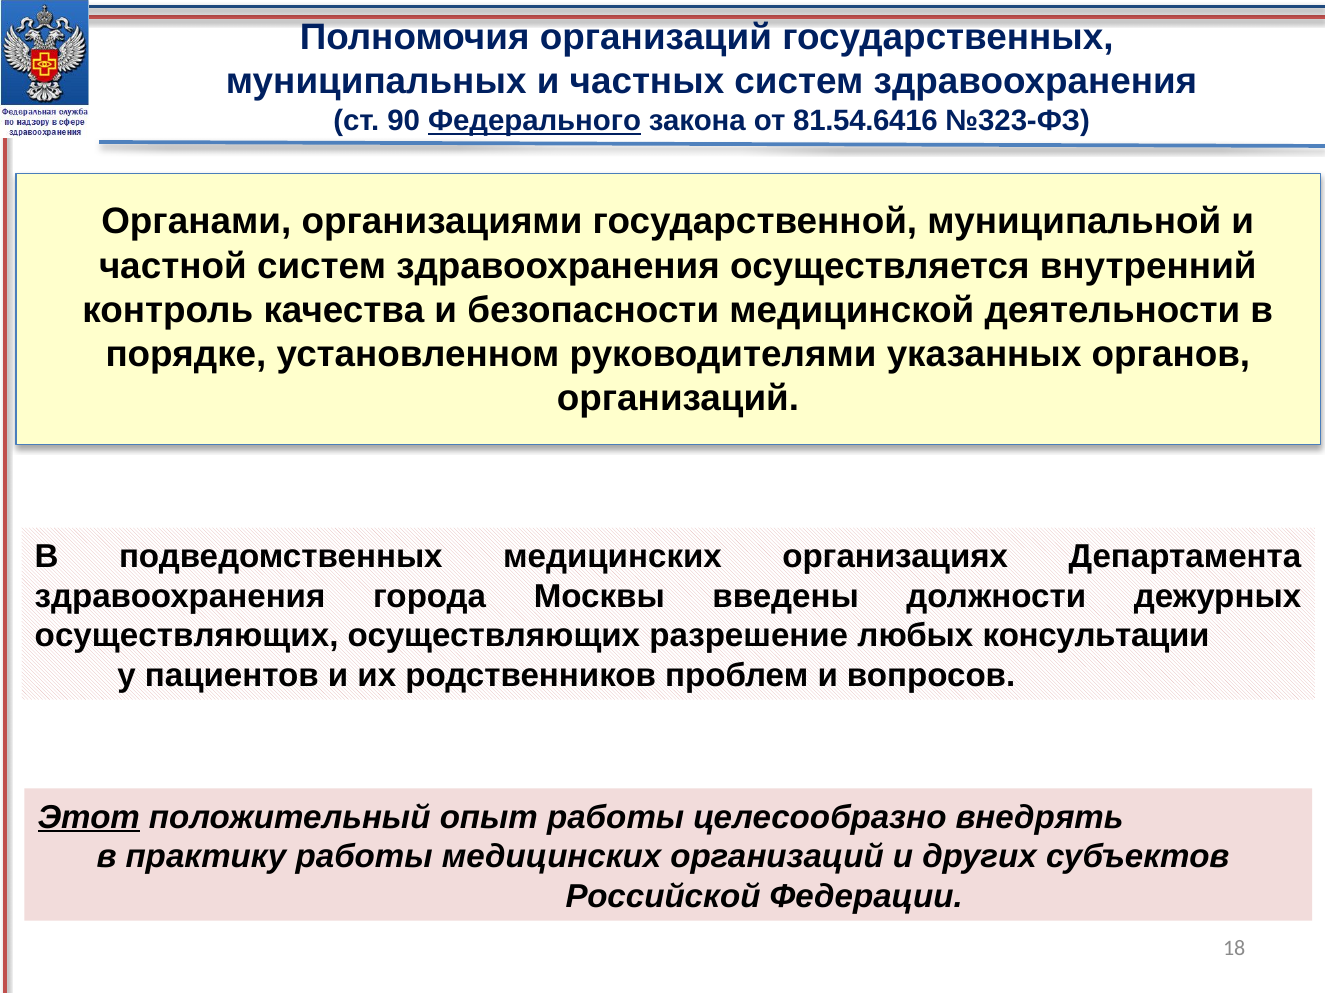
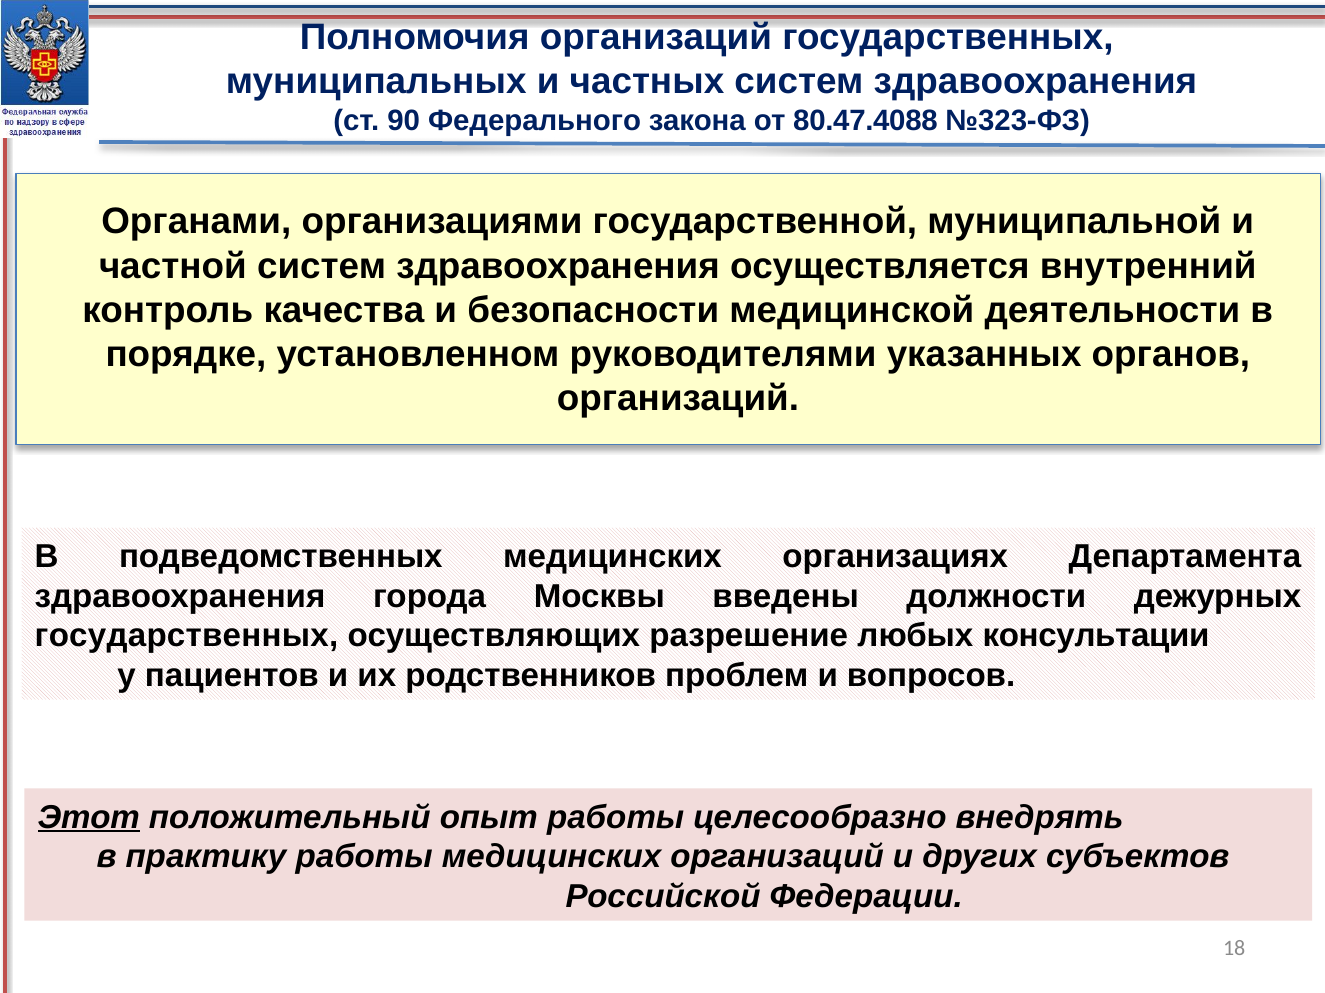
Федерального underline: present -> none
81.54.6416: 81.54.6416 -> 80.47.4088
осуществляющих at (187, 636): осуществляющих -> государственных
